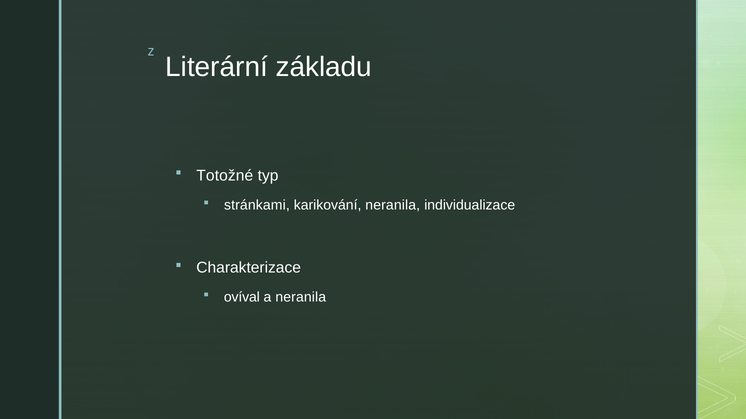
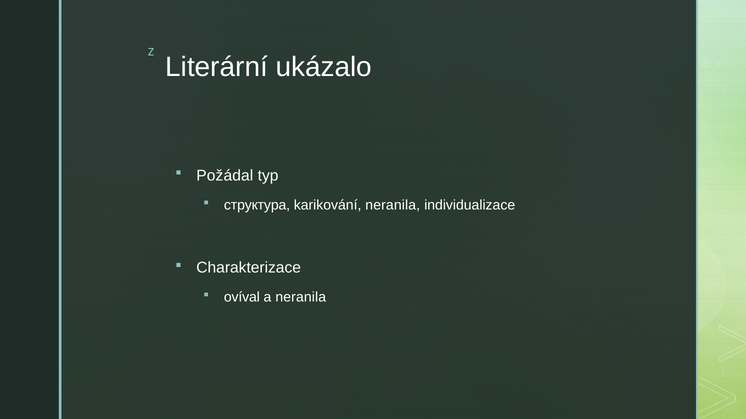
základu: základu -> ukázalo
Totožné: Totožné -> Požádal
stránkami: stránkami -> структура
